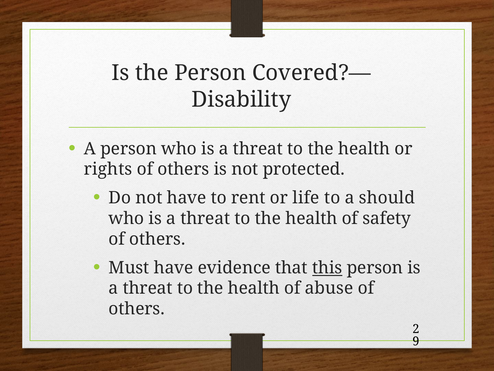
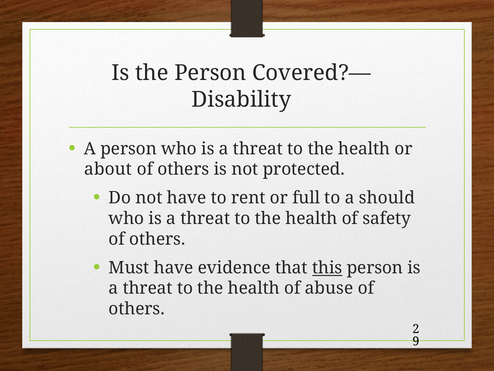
rights: rights -> about
life: life -> full
